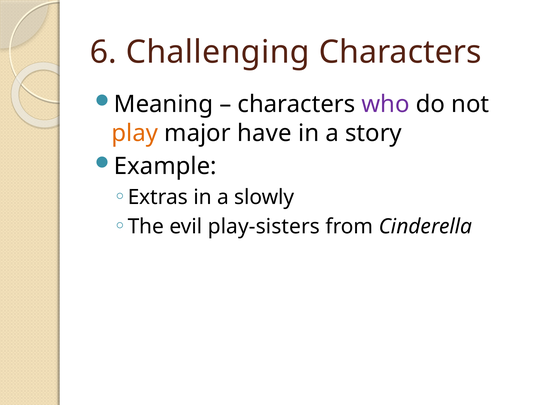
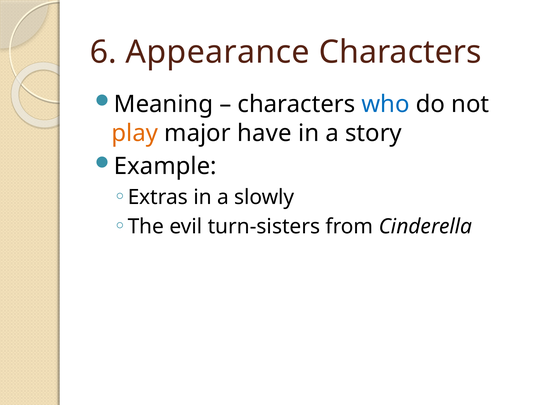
Challenging: Challenging -> Appearance
who colour: purple -> blue
play-sisters: play-sisters -> turn-sisters
